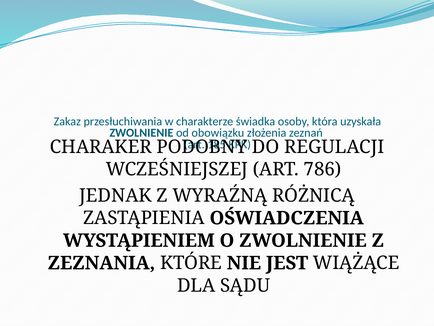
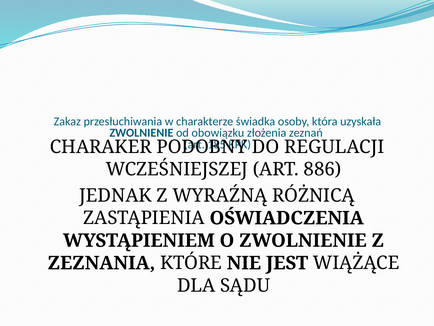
786: 786 -> 886
